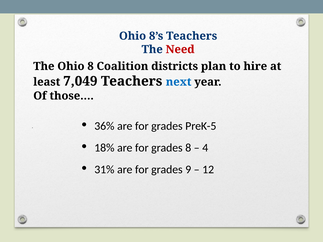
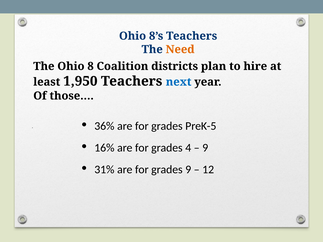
Need colour: red -> orange
7,049: 7,049 -> 1,950
18%: 18% -> 16%
grades 8: 8 -> 4
4 at (205, 148): 4 -> 9
